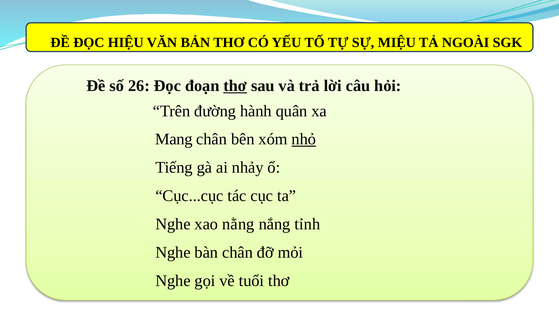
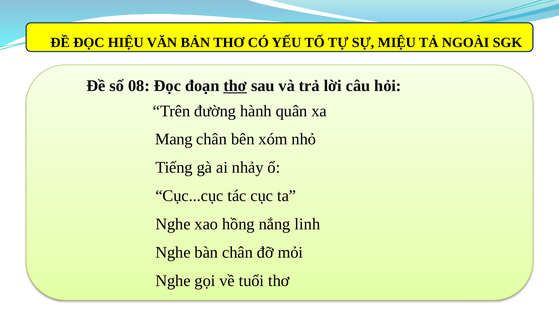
26: 26 -> 08
nhỏ underline: present -> none
nằng: nằng -> hồng
tỉnh: tỉnh -> linh
